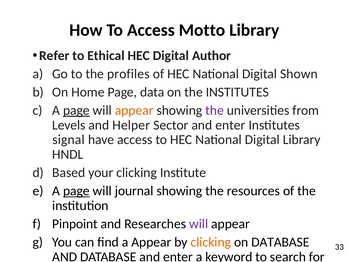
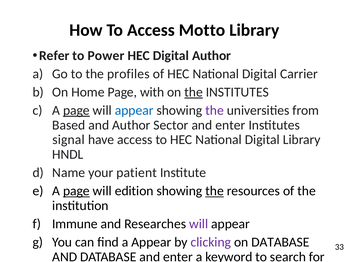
Ethical: Ethical -> Power
Shown: Shown -> Carrier
data: data -> with
the at (194, 92) underline: none -> present
appear at (134, 110) colour: orange -> blue
Levels: Levels -> Based
and Helper: Helper -> Author
Based: Based -> Name
your clicking: clicking -> patient
will journal: journal -> edition
the at (215, 191) underline: none -> present
Pinpoint: Pinpoint -> Immune
clicking at (211, 242) colour: orange -> purple
